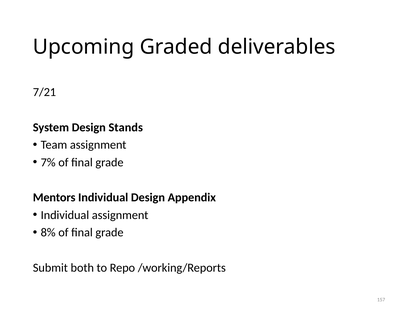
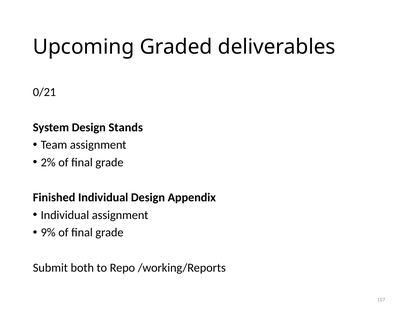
7/21: 7/21 -> 0/21
7%: 7% -> 2%
Mentors: Mentors -> Finished
8%: 8% -> 9%
